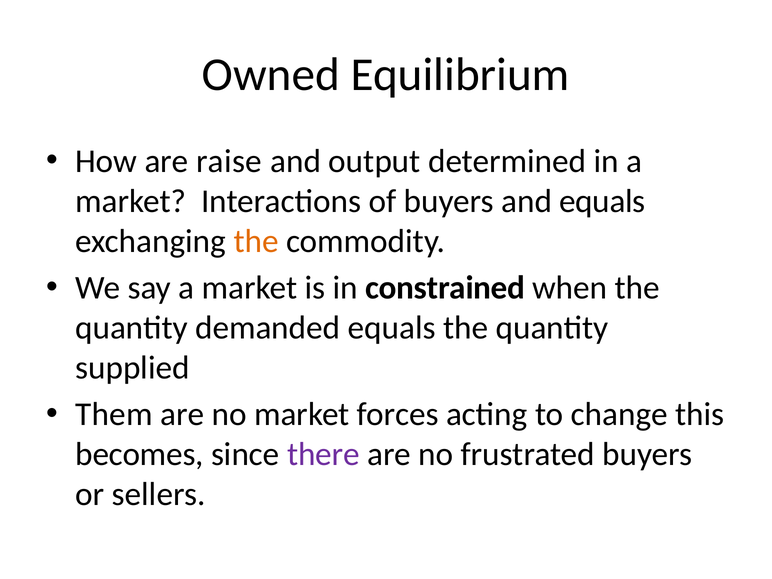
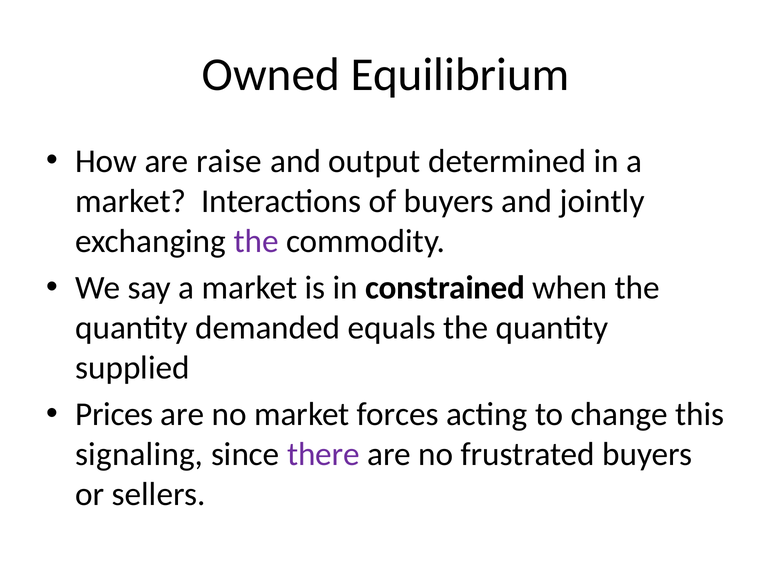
and equals: equals -> jointly
the at (256, 241) colour: orange -> purple
Them: Them -> Prices
becomes: becomes -> signaling
